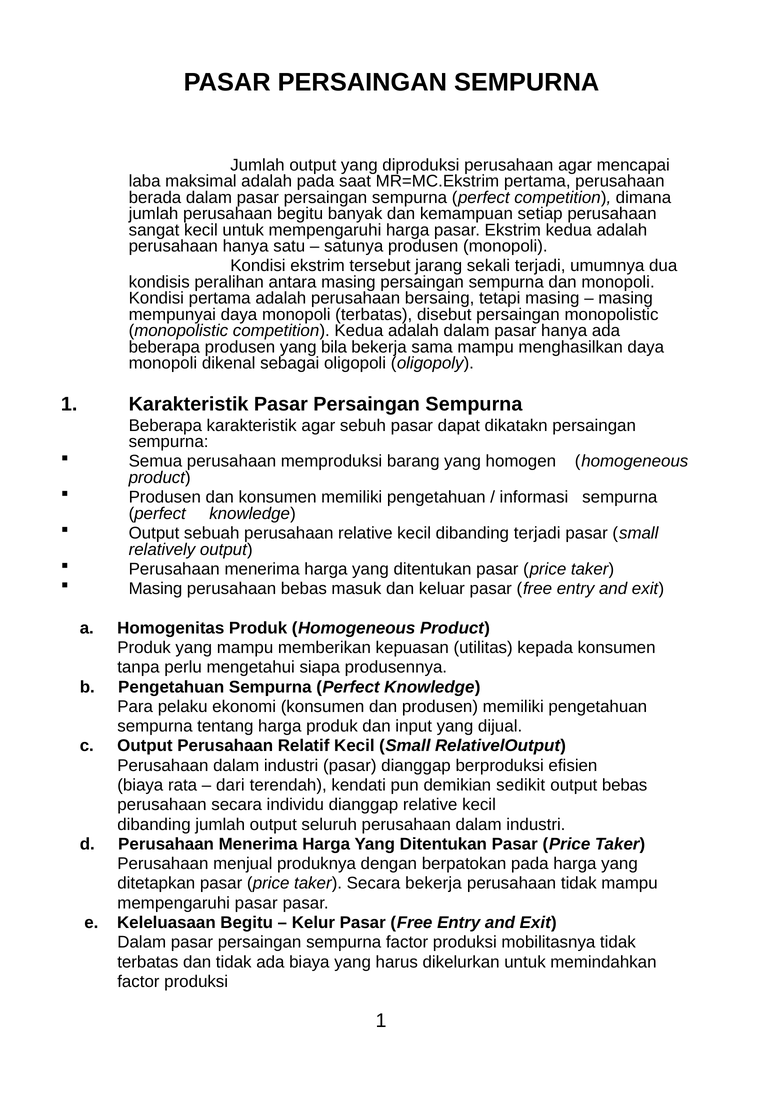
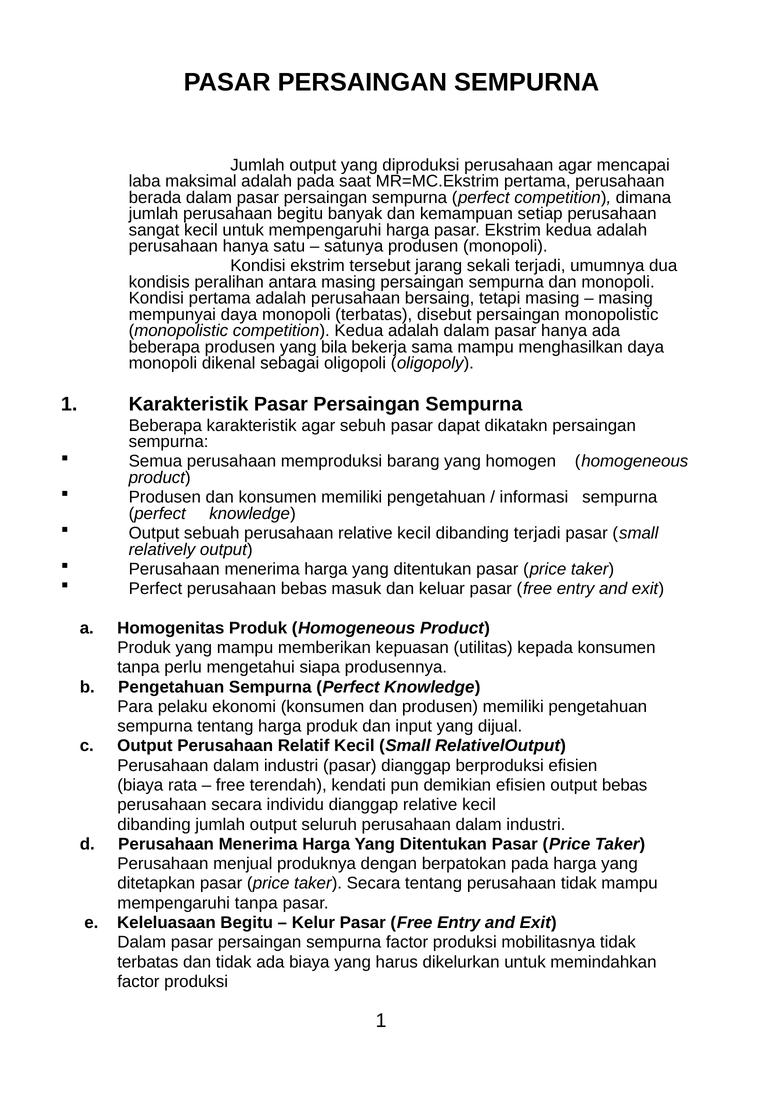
Masing at (156, 589): Masing -> Perfect
dari at (230, 785): dari -> free
demikian sedikit: sedikit -> efisien
Secara bekerja: bekerja -> tentang
mempengaruhi pasar: pasar -> tanpa
